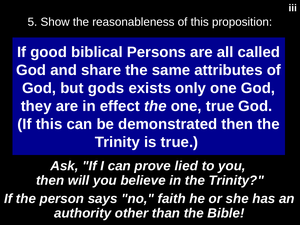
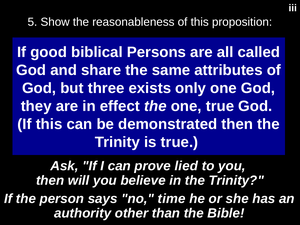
gods: gods -> three
faith: faith -> time
